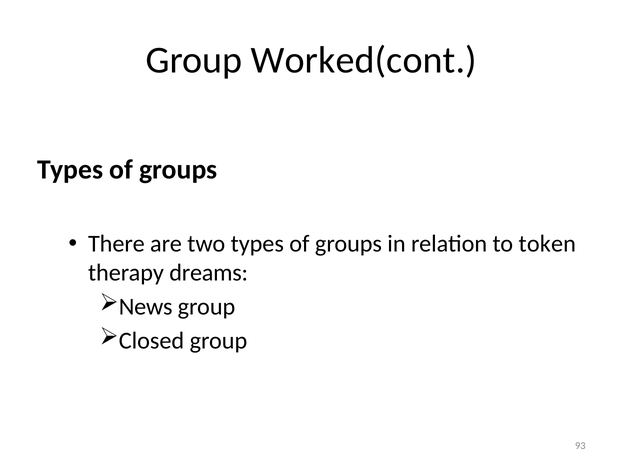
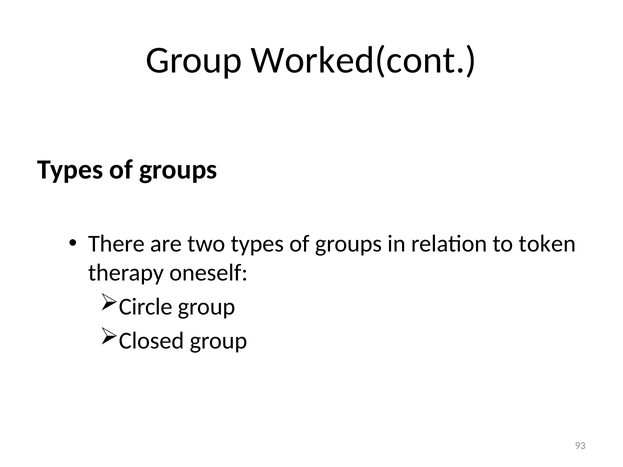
dreams: dreams -> oneself
News: News -> Circle
